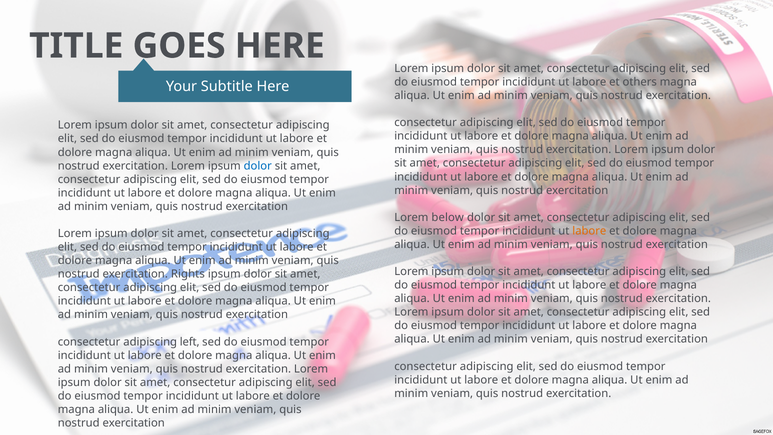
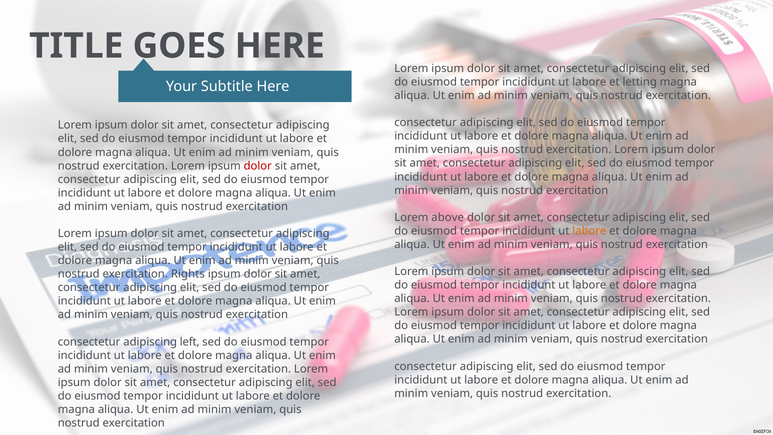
others: others -> letting
dolor at (258, 166) colour: blue -> red
below: below -> above
